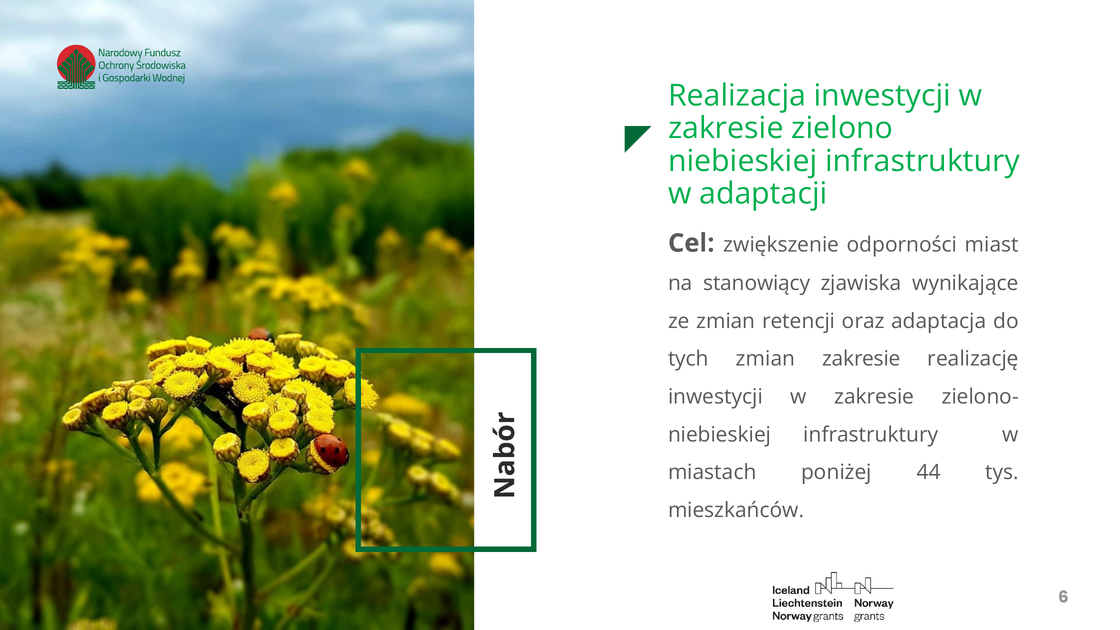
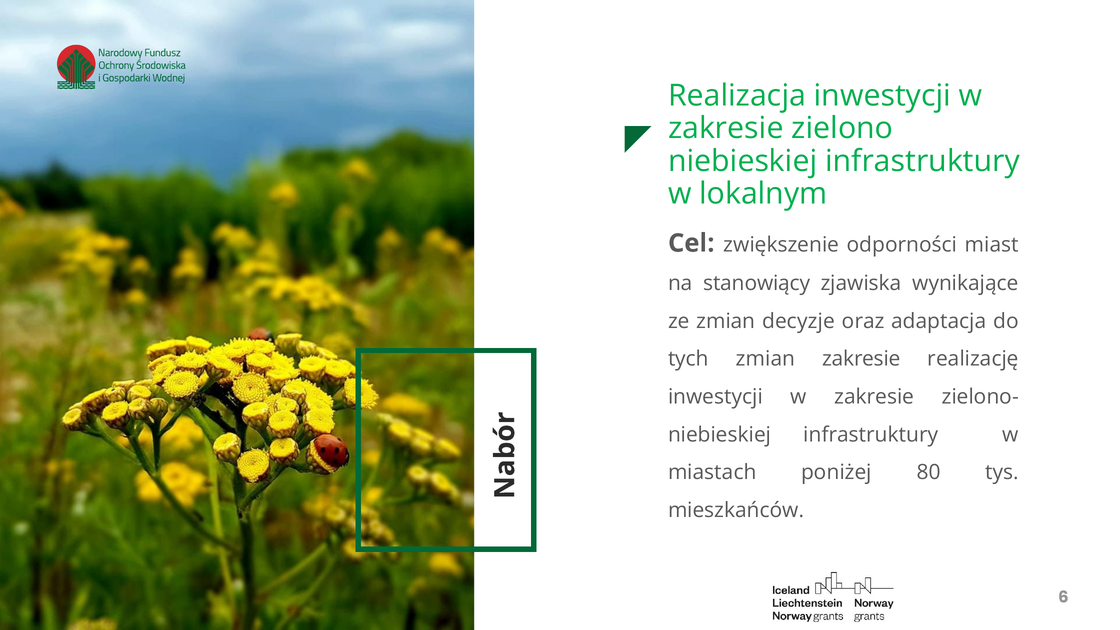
adaptacji: adaptacji -> lokalnym
retencji: retencji -> decyzje
44: 44 -> 80
